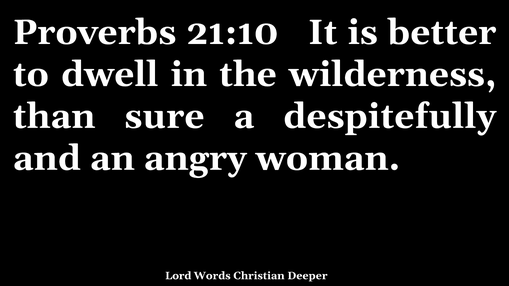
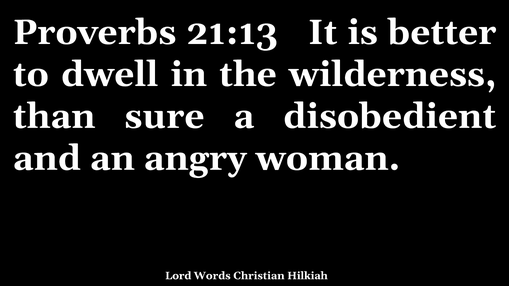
21:10: 21:10 -> 21:13
despitefully: despitefully -> disobedient
Deeper: Deeper -> Hilkiah
